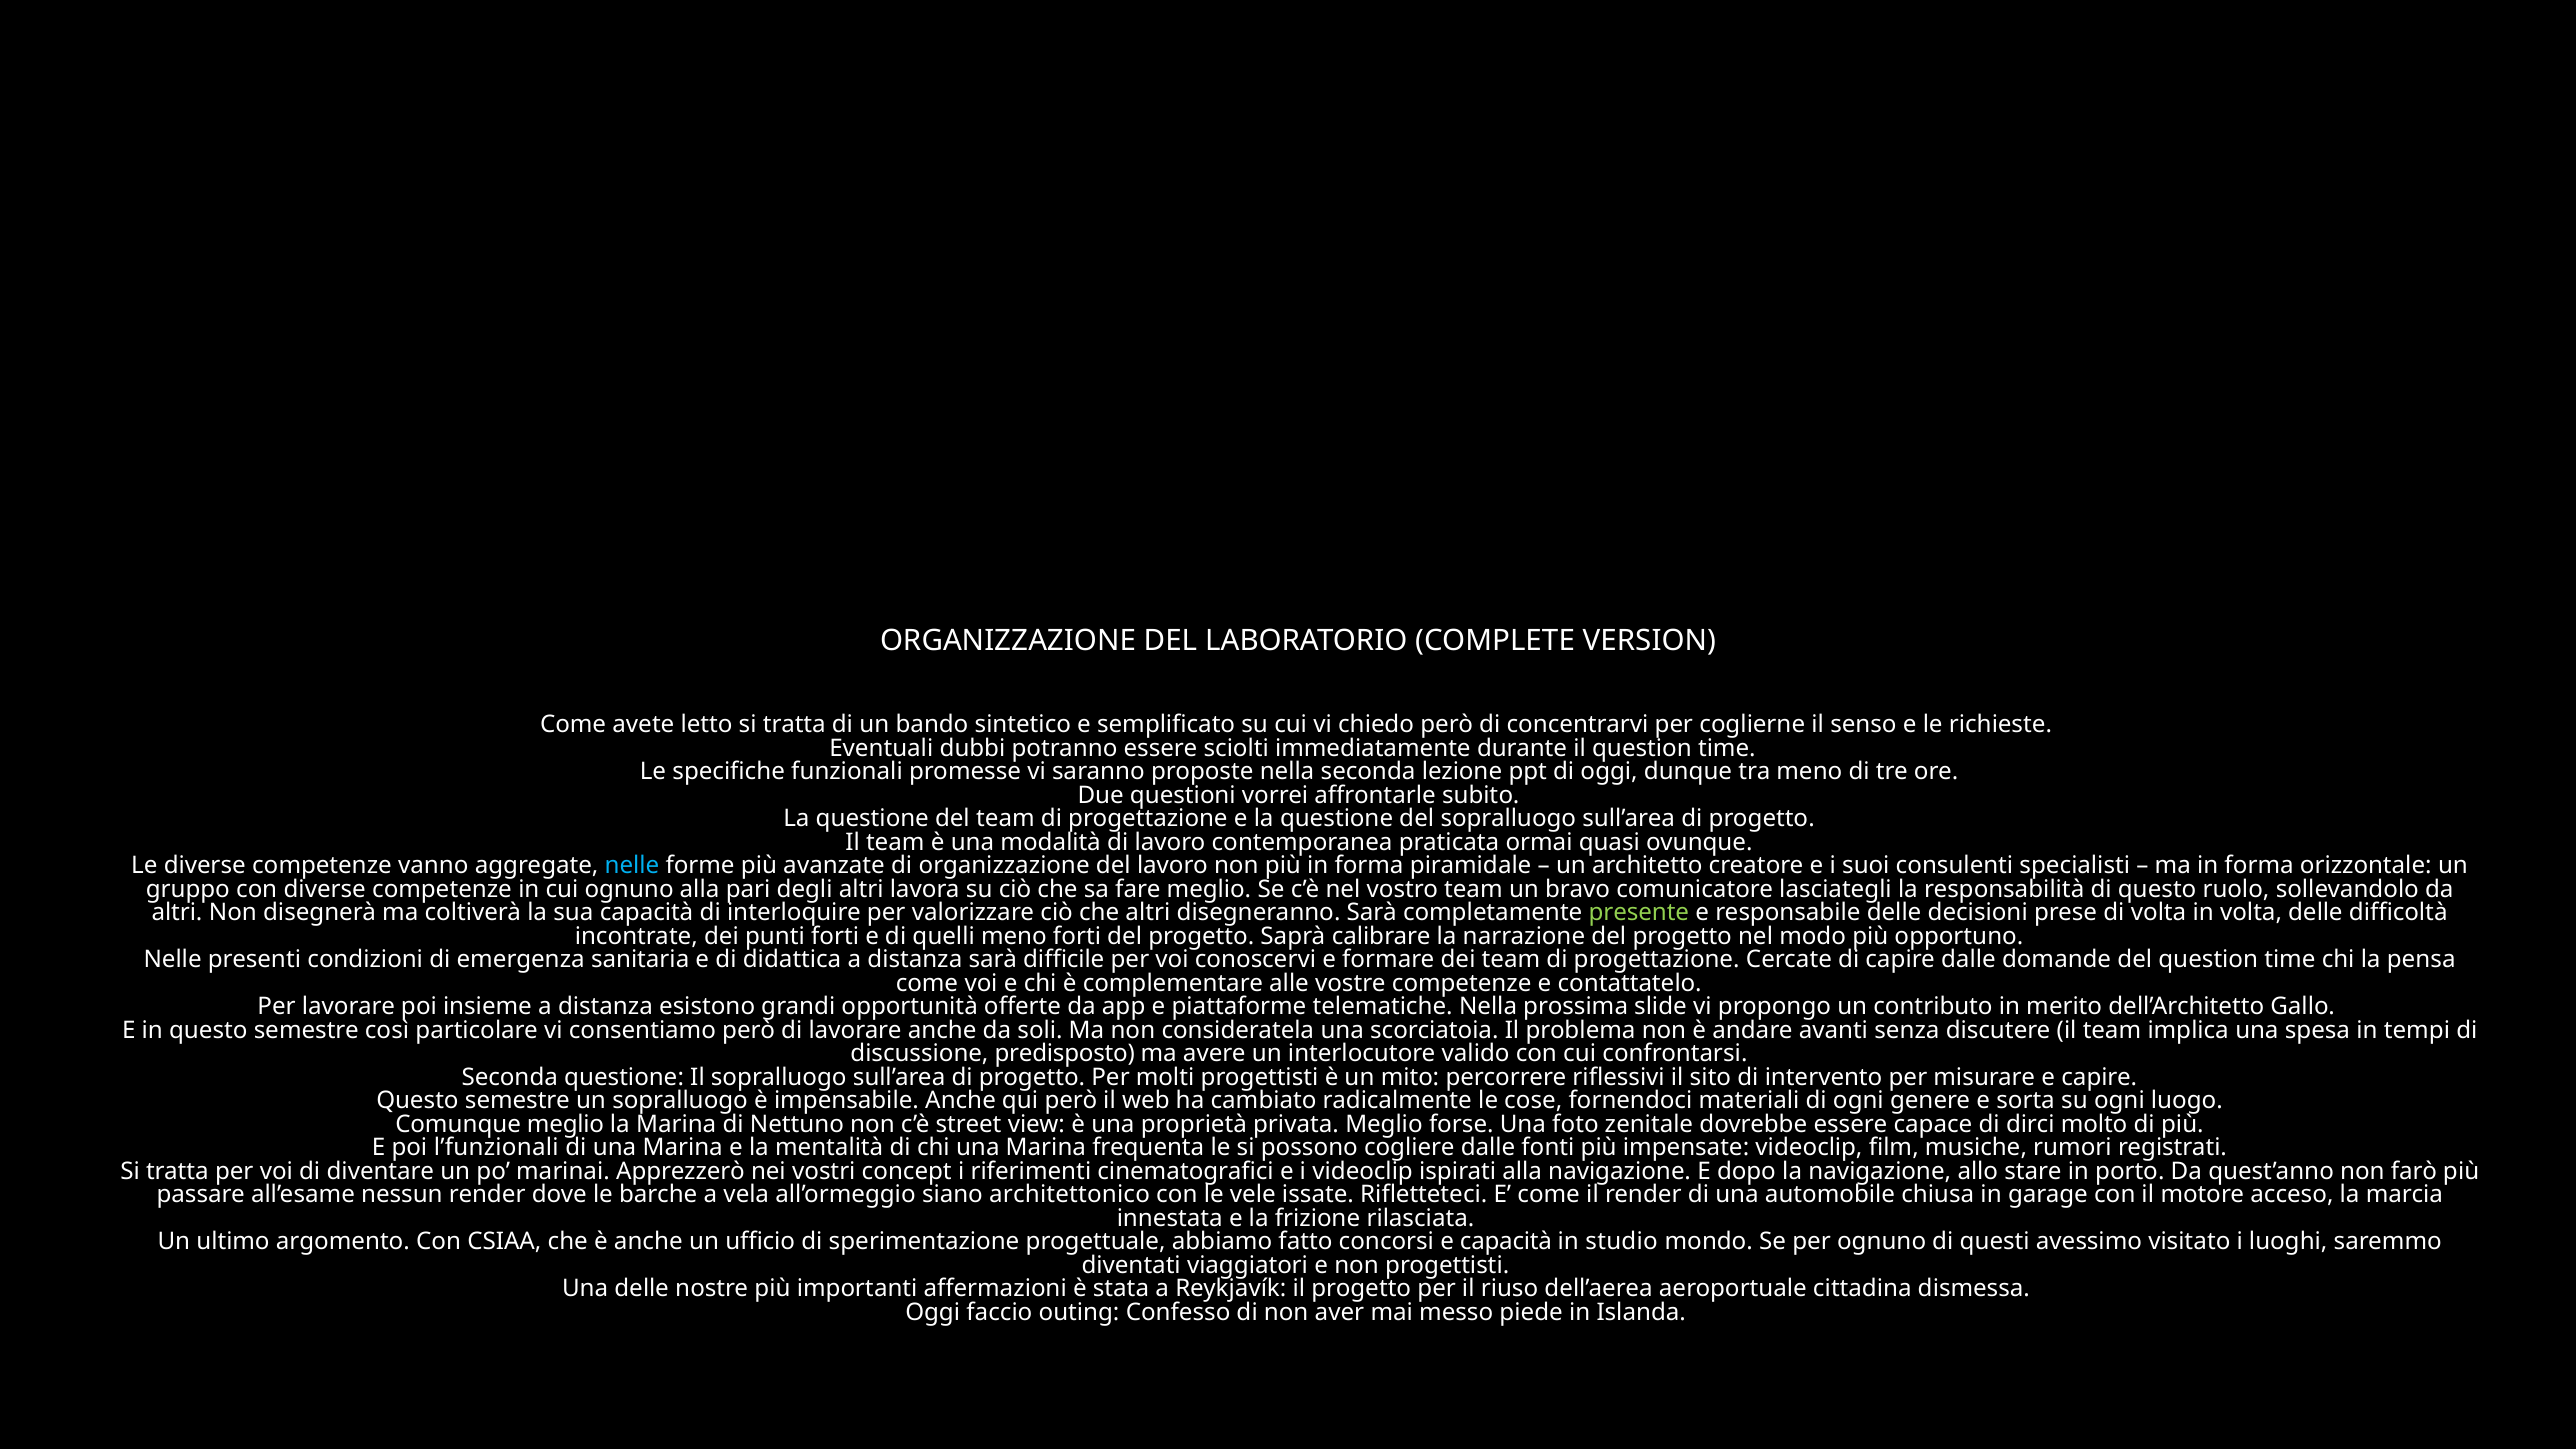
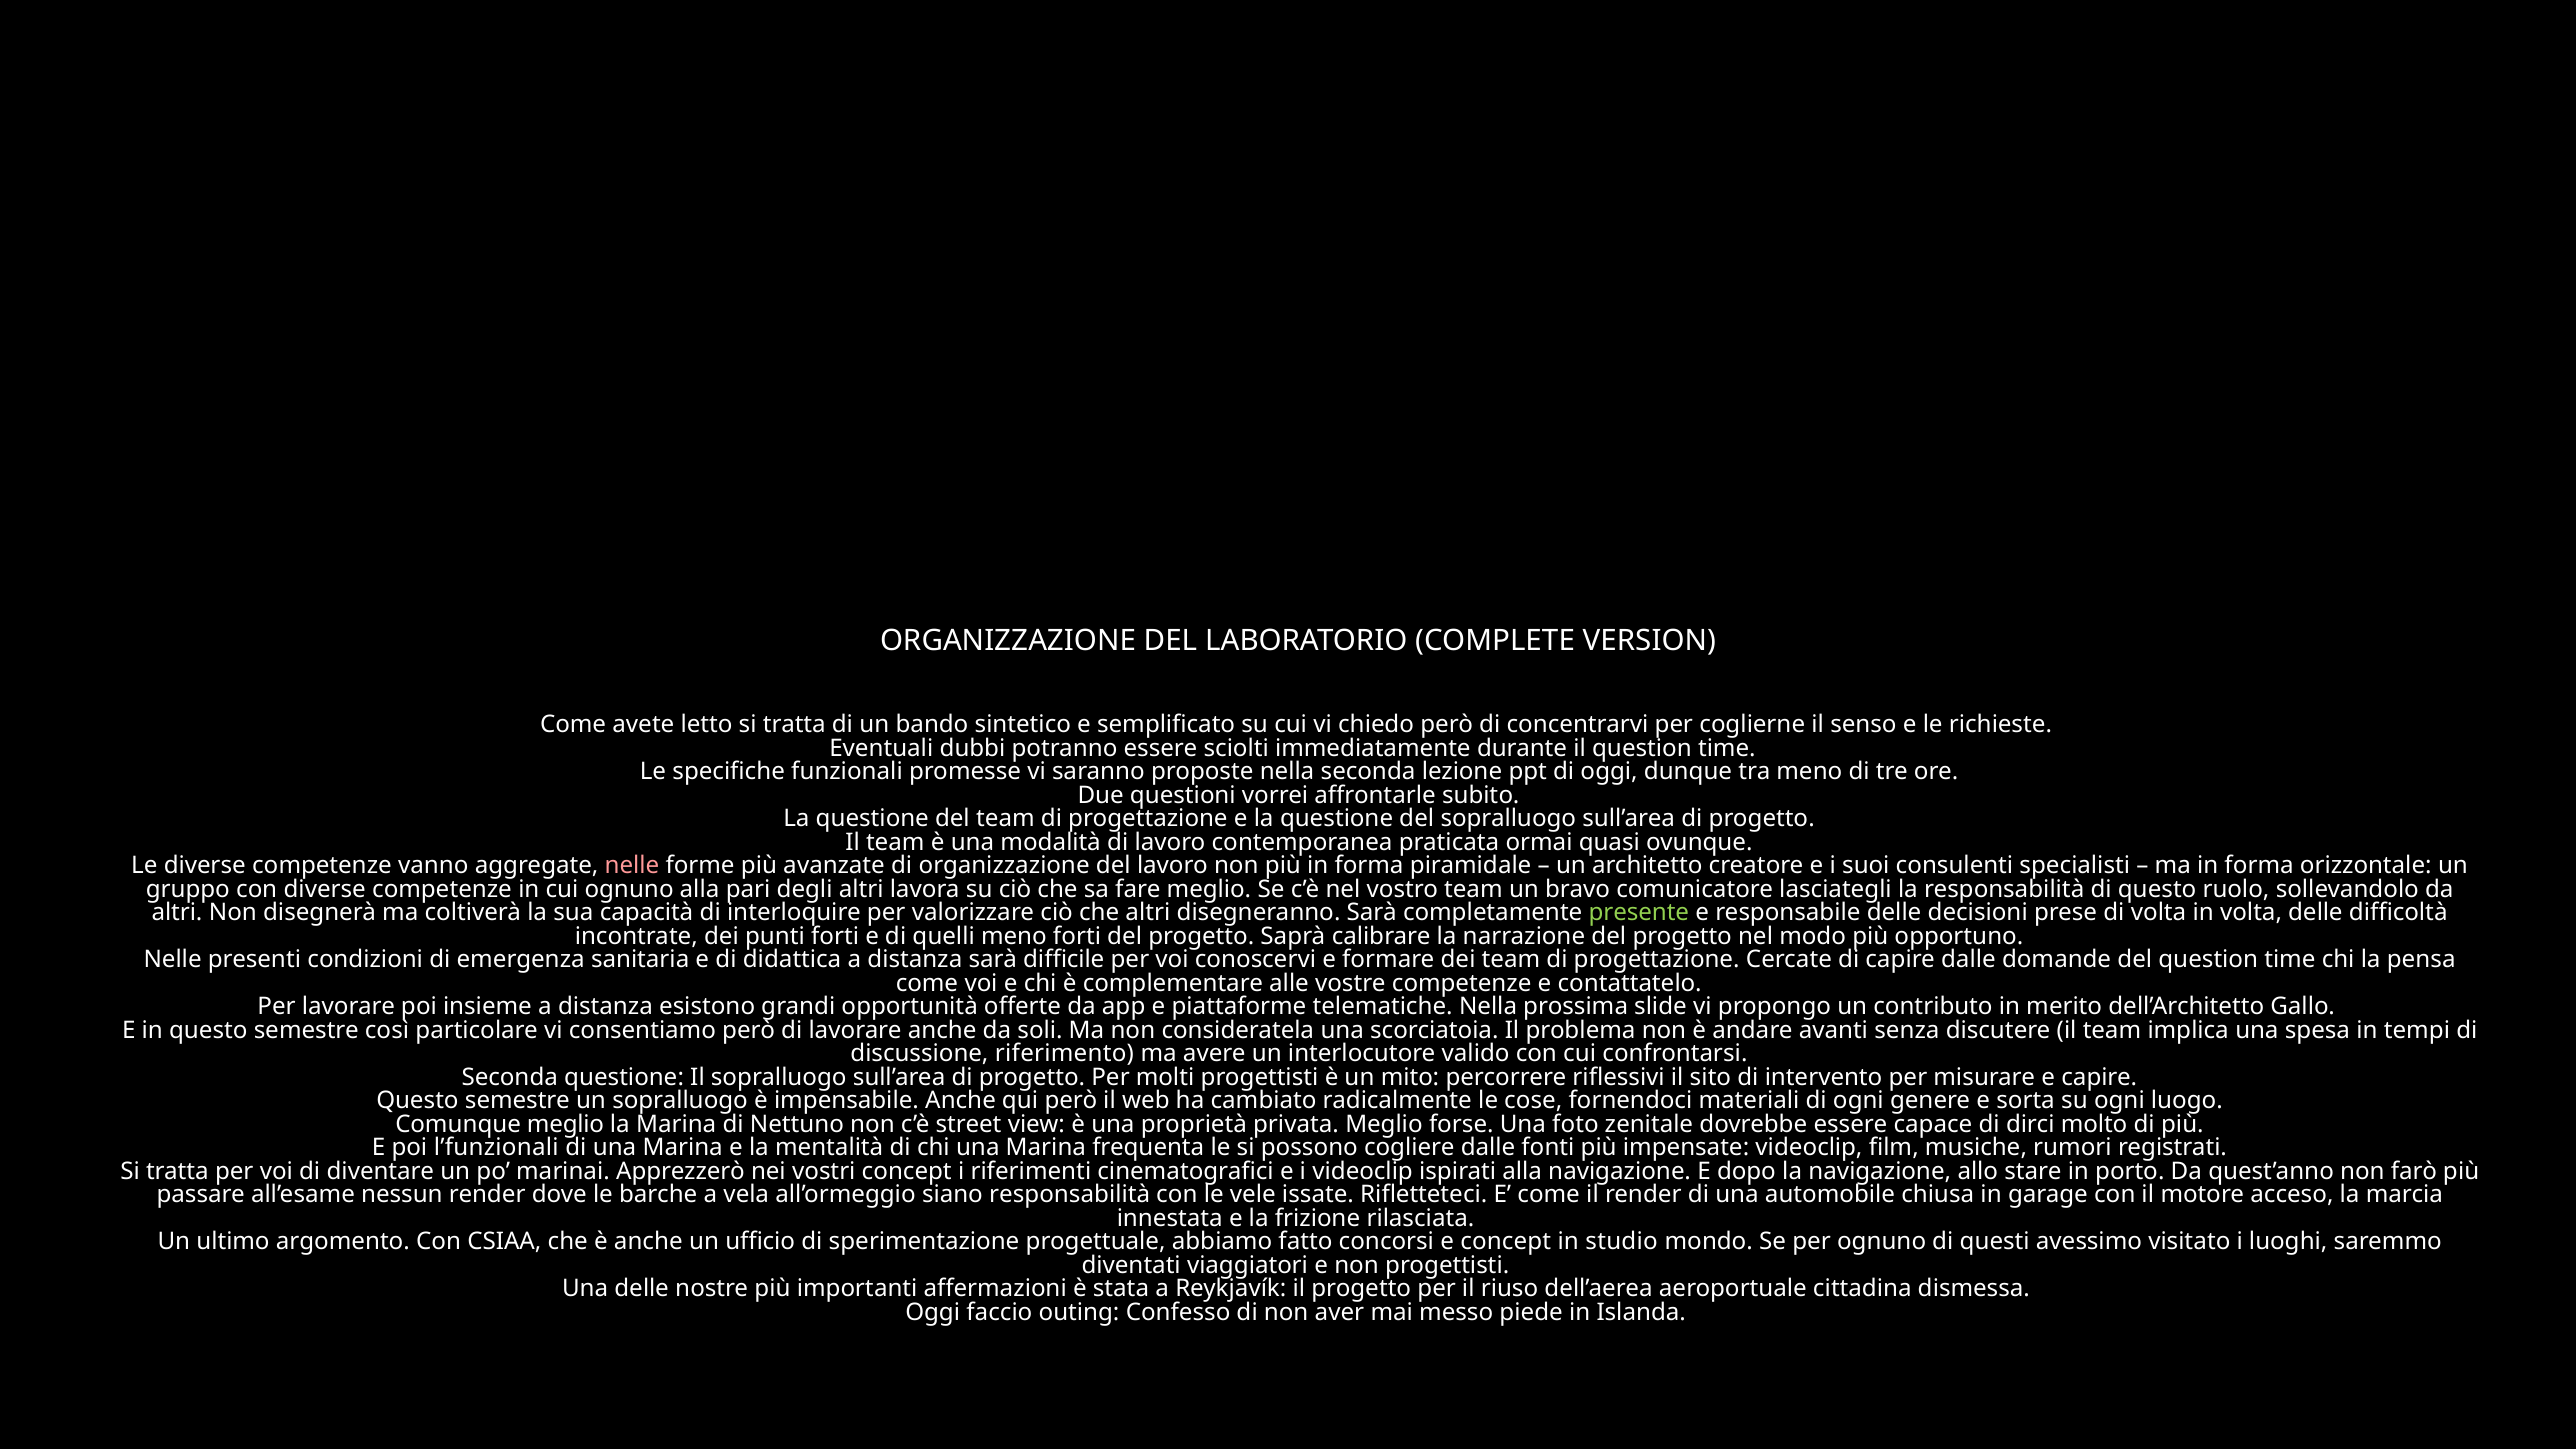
nelle at (632, 866) colour: light blue -> pink
predisposto: predisposto -> riferimento
siano architettonico: architettonico -> responsabilità
e capacità: capacità -> concept
